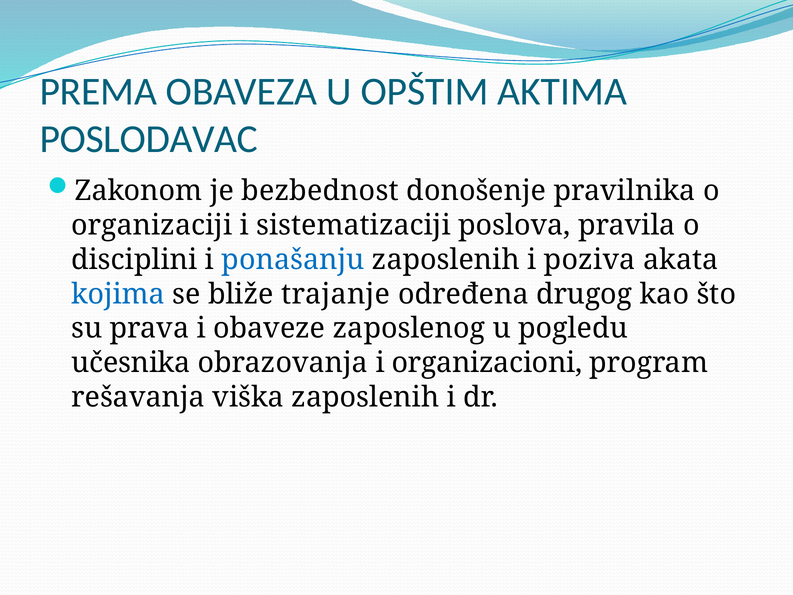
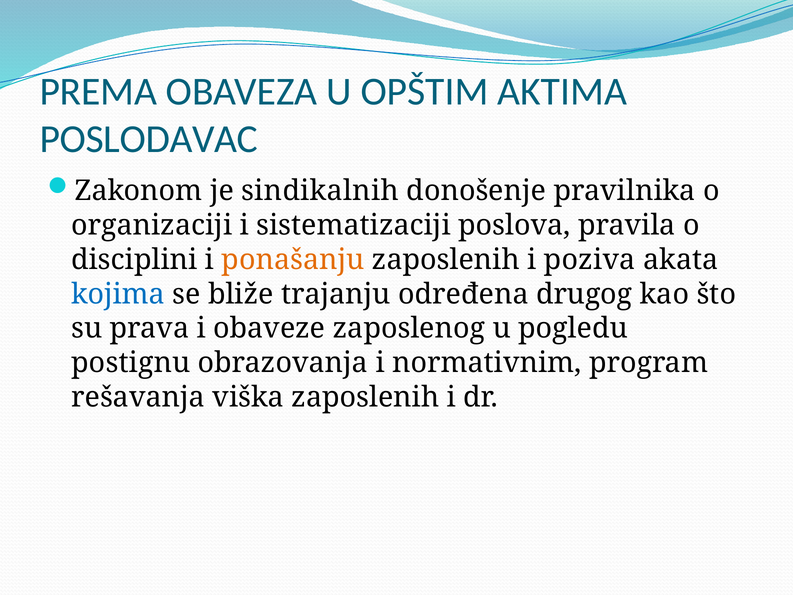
bezbednost: bezbednost -> sindikalnih
ponašanju colour: blue -> orange
trajanje: trajanje -> trajanju
učesnika: učesnika -> postignu
organizacioni: organizacioni -> normativnim
